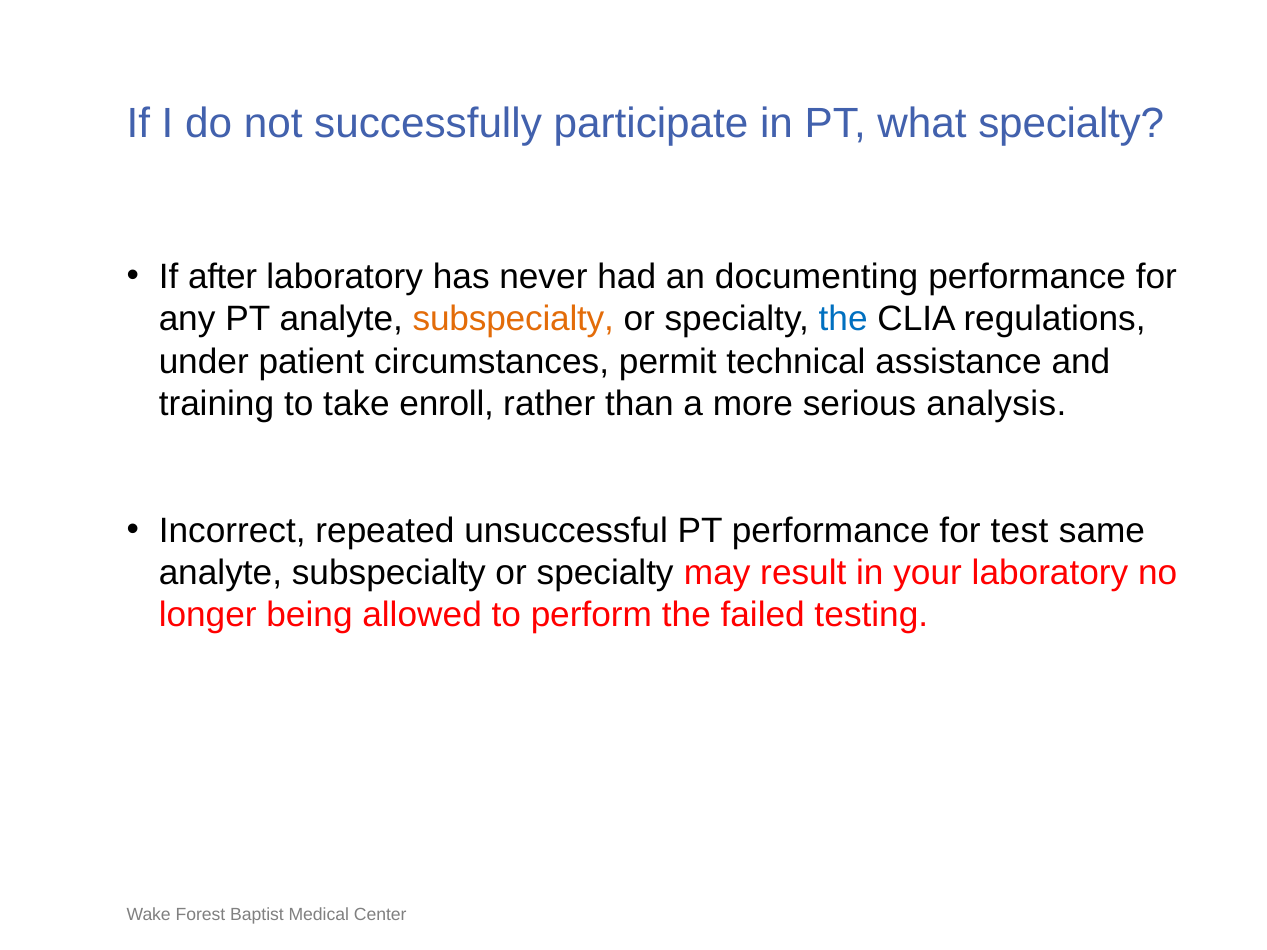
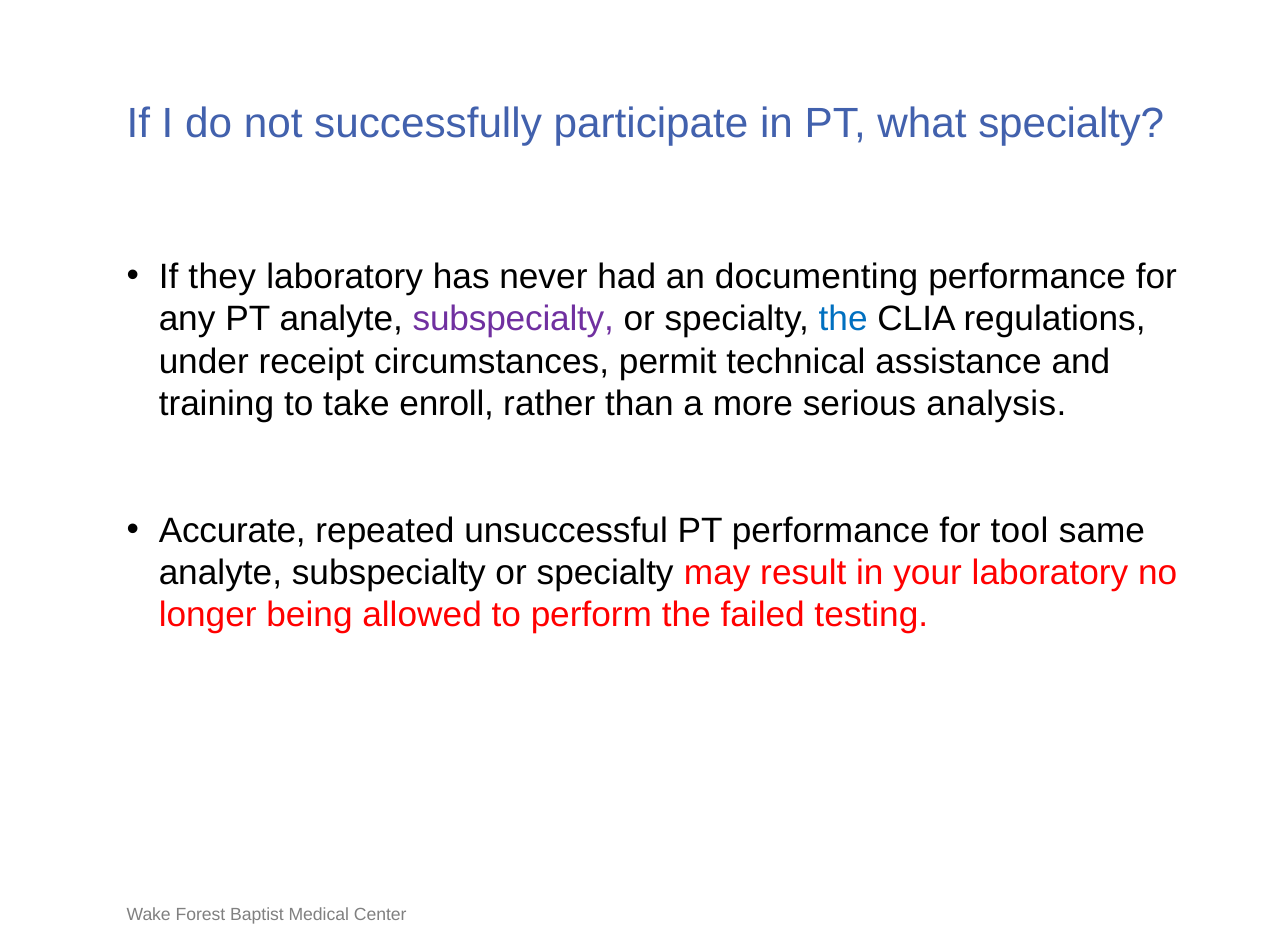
after: after -> they
subspecialty at (513, 319) colour: orange -> purple
patient: patient -> receipt
Incorrect: Incorrect -> Accurate
test: test -> tool
